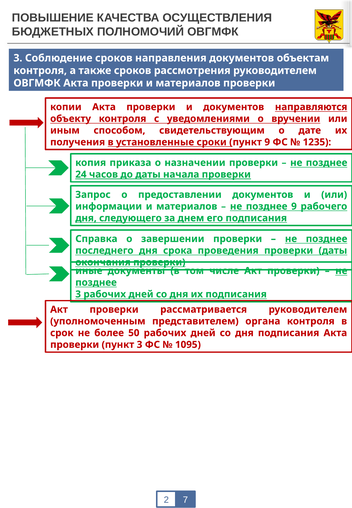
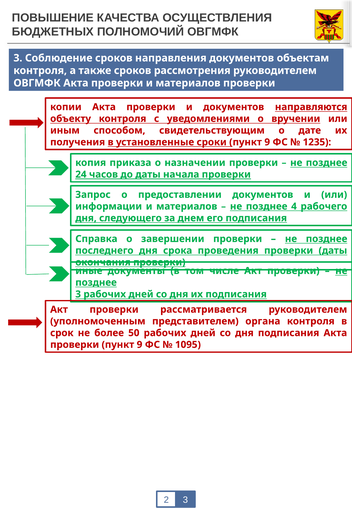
позднее 9: 9 -> 4
проверки пункт 3: 3 -> 9
2 7: 7 -> 3
